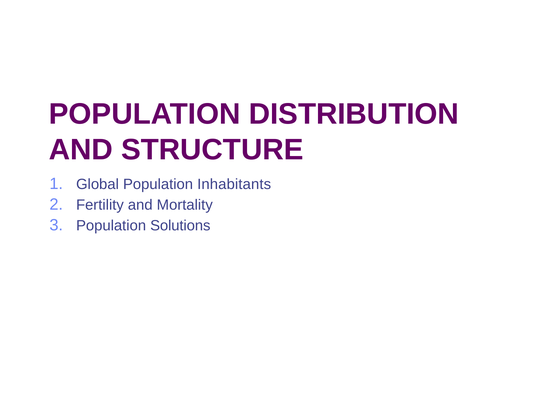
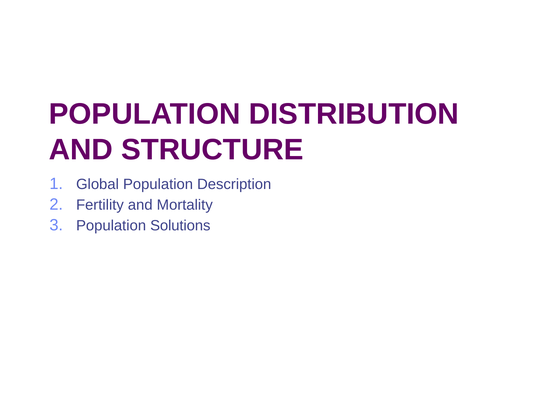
Inhabitants: Inhabitants -> Description
